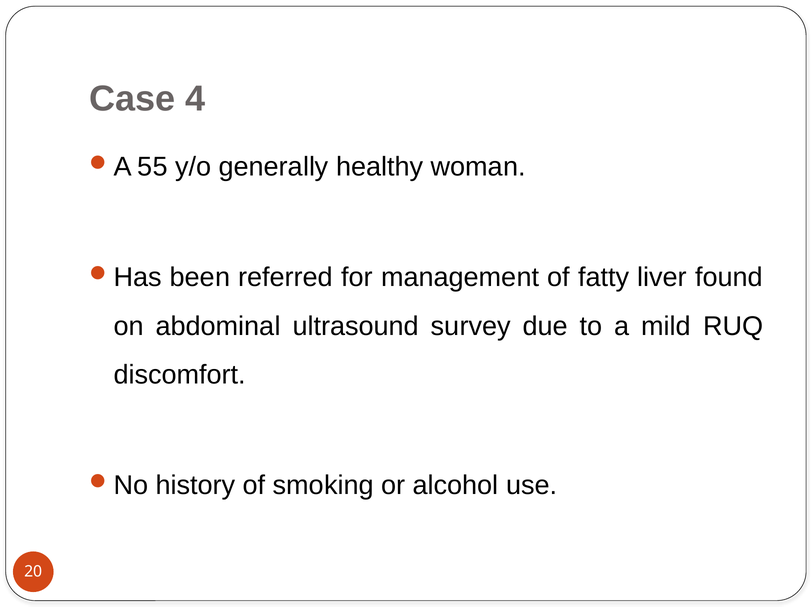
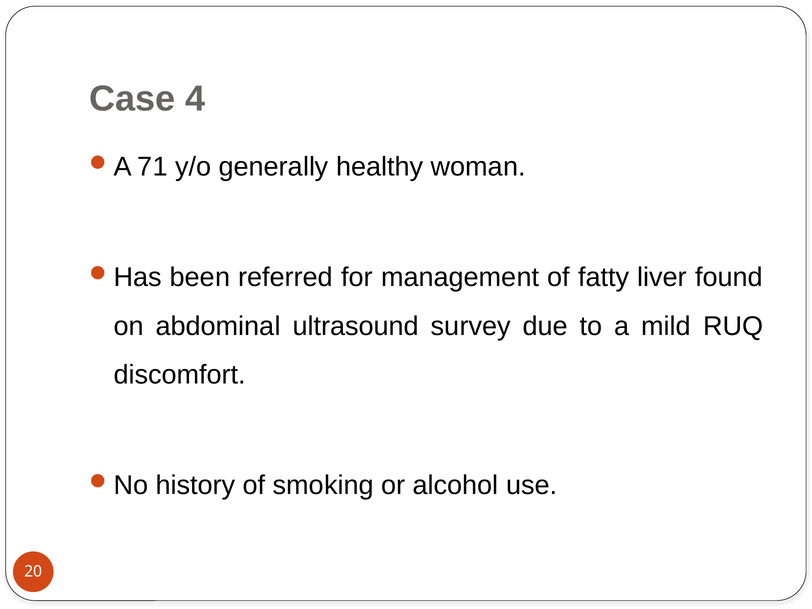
55: 55 -> 71
